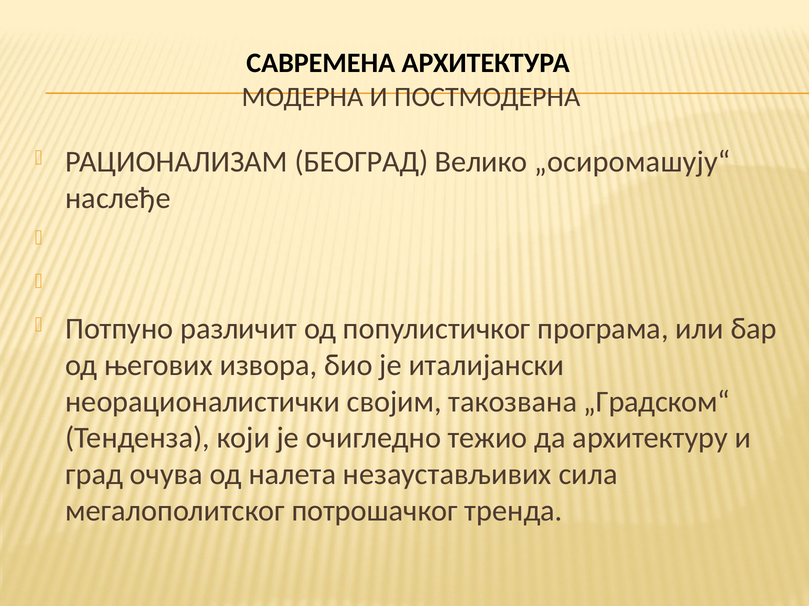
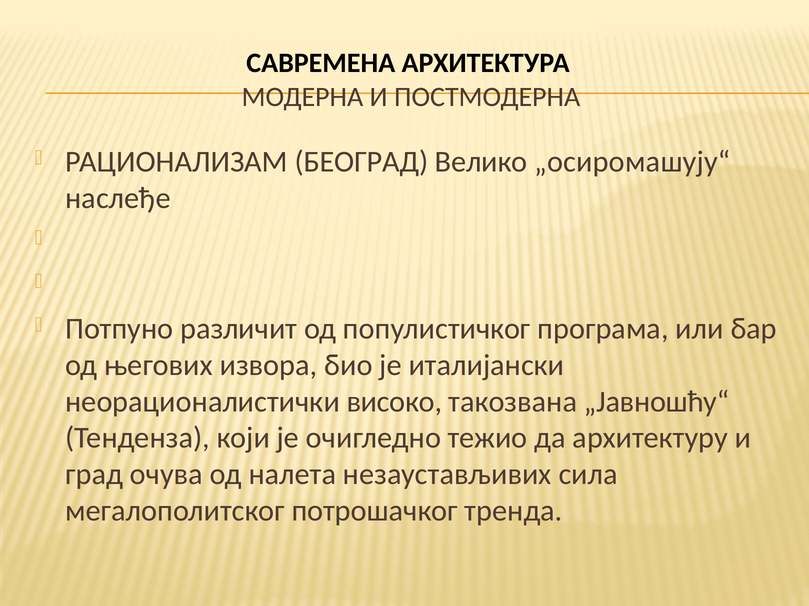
својим: својим -> високо
„Градском“: „Градском“ -> „Јавношћу“
